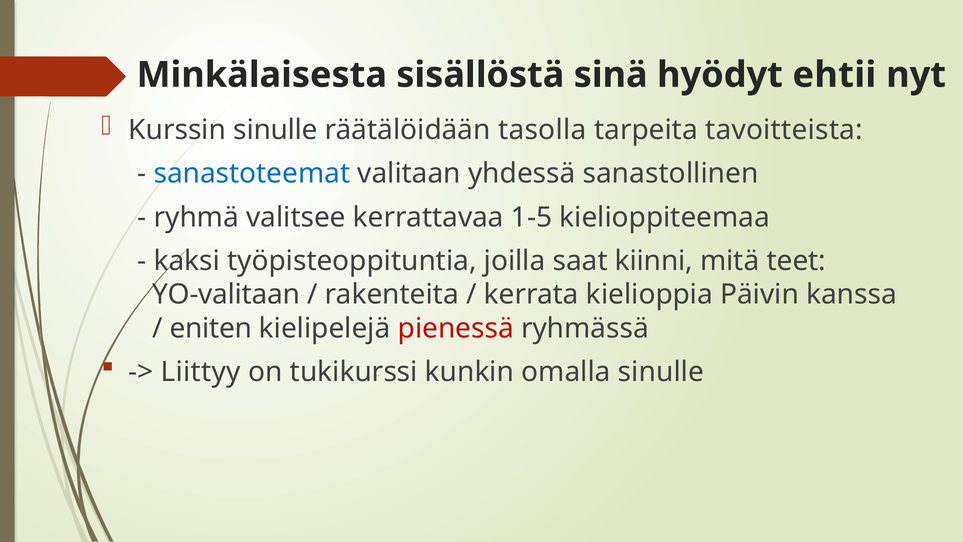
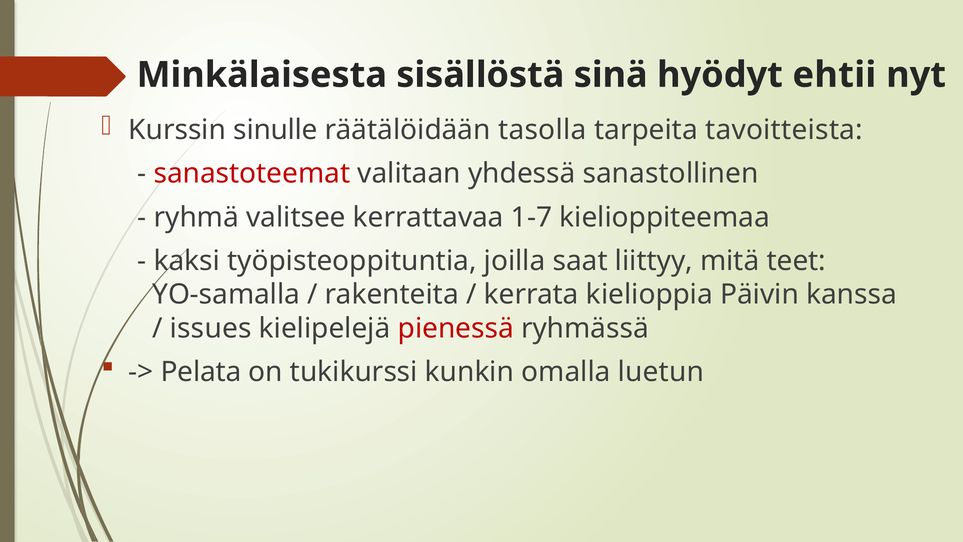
sanastoteemat colour: blue -> red
1-5: 1-5 -> 1-7
kiinni: kiinni -> liittyy
YO-valitaan: YO-valitaan -> YO-samalla
eniten: eniten -> issues
Liittyy: Liittyy -> Pelata
omalla sinulle: sinulle -> luetun
